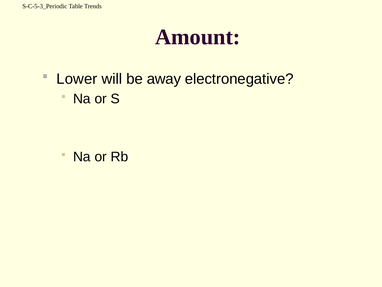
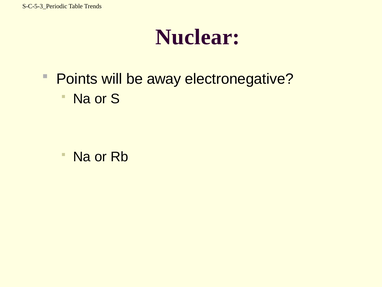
Amount: Amount -> Nuclear
Lower: Lower -> Points
